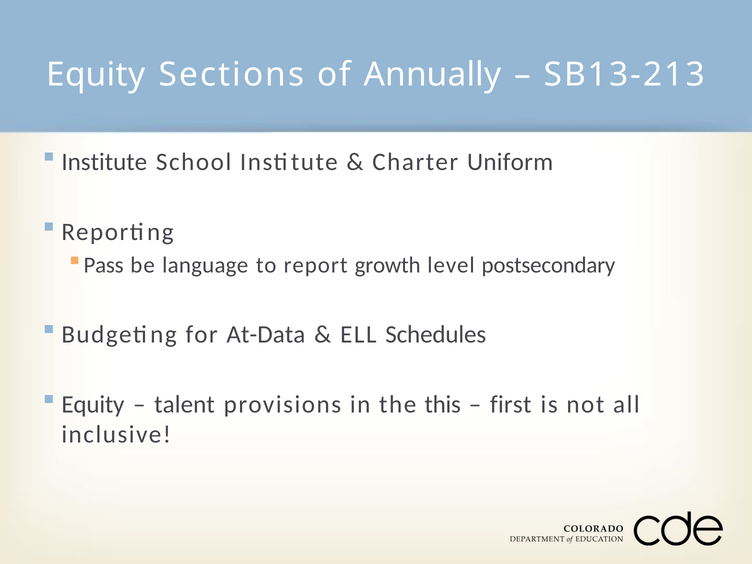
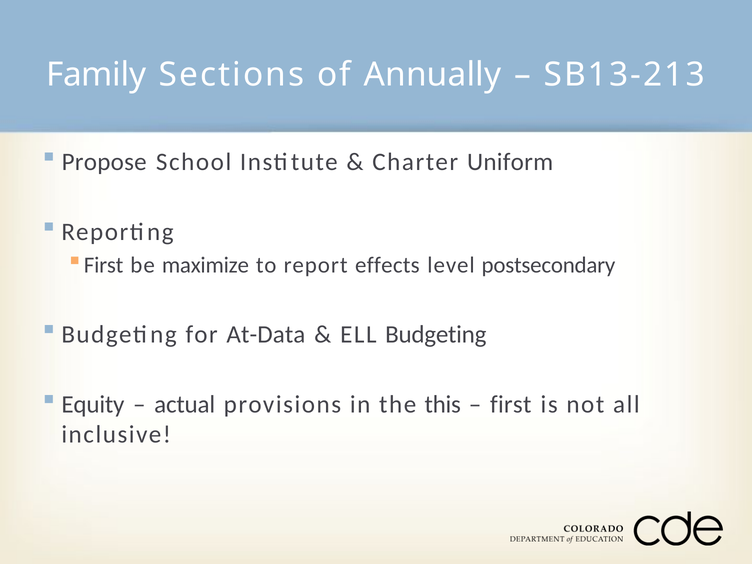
Equity at (96, 75): Equity -> Family
Institute at (104, 162): Institute -> Propose
Pass at (104, 265): Pass -> First
language: language -> maximize
growth: growth -> effects
ELL Schedules: Schedules -> Budgeting
talent: talent -> actual
